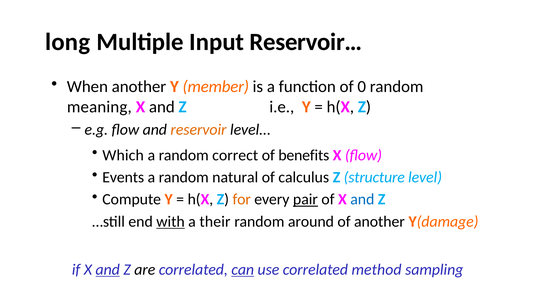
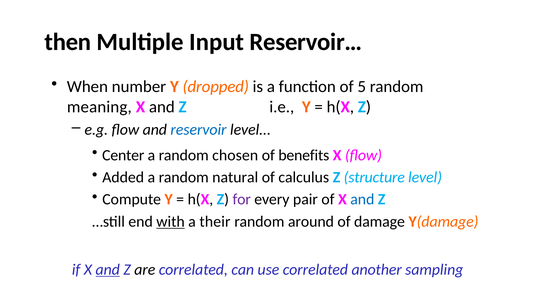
long: long -> then
When another: another -> number
member: member -> dropped
0: 0 -> 5
reservoir colour: orange -> blue
Which: Which -> Center
correct: correct -> chosen
Events: Events -> Added
for colour: orange -> purple
pair underline: present -> none
of another: another -> damage
can underline: present -> none
method: method -> another
